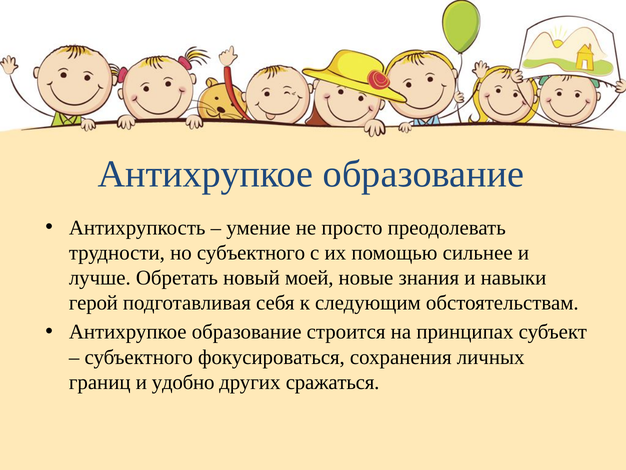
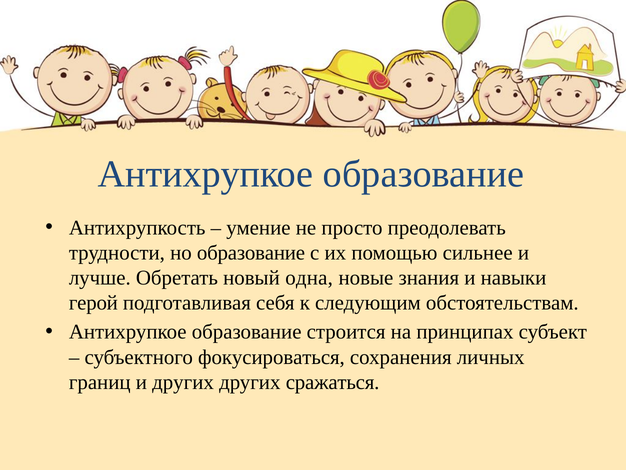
но субъектного: субъектного -> образование
моей: моей -> одна
и удобно: удобно -> других
